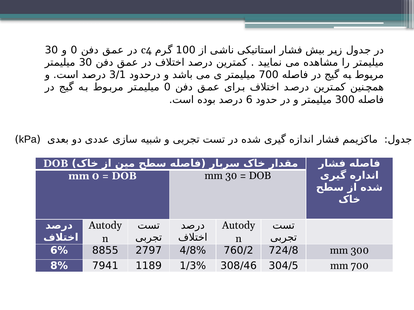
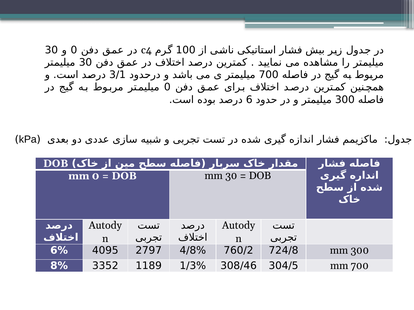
8855: 8855 -> 4095
7941: 7941 -> 3352
